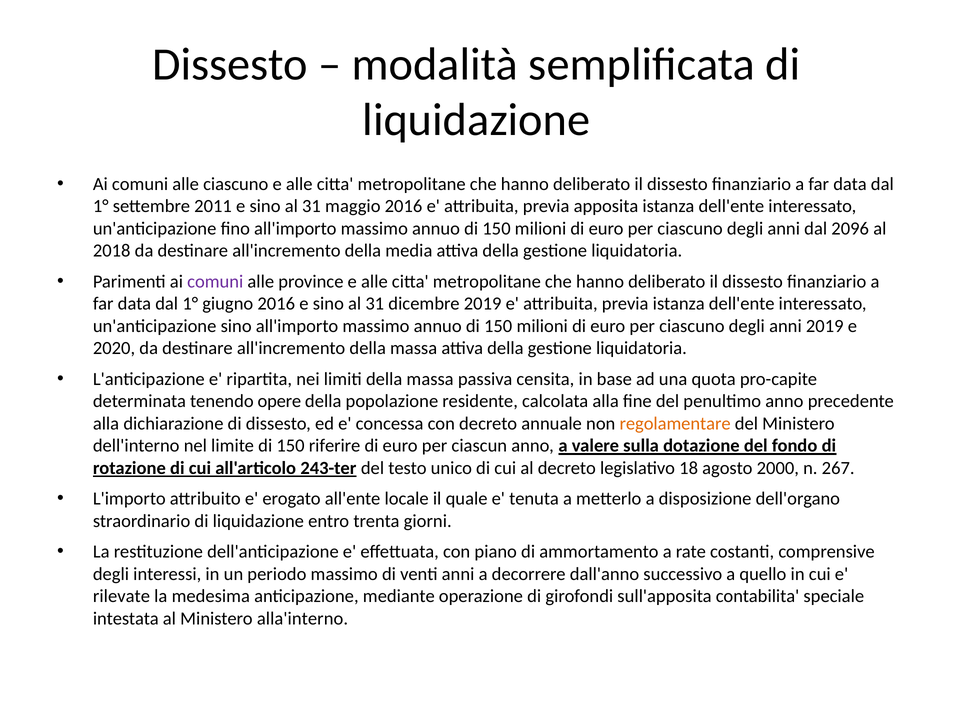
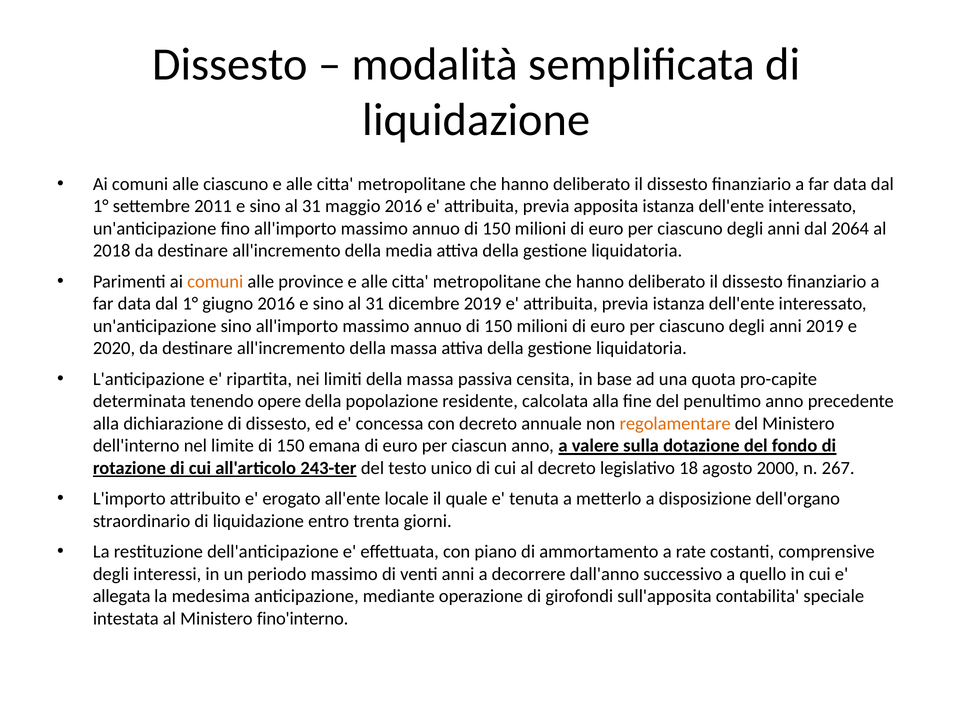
2096: 2096 -> 2064
comuni at (215, 281) colour: purple -> orange
riferire: riferire -> emana
rilevate: rilevate -> allegata
alla'interno: alla'interno -> fino'interno
